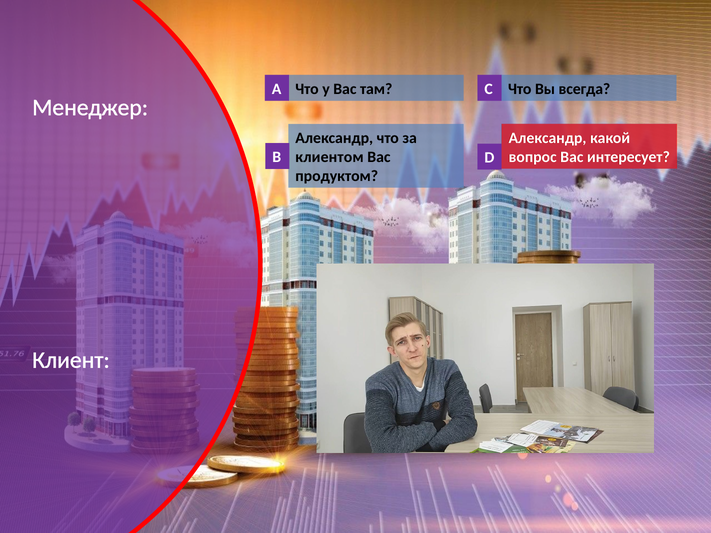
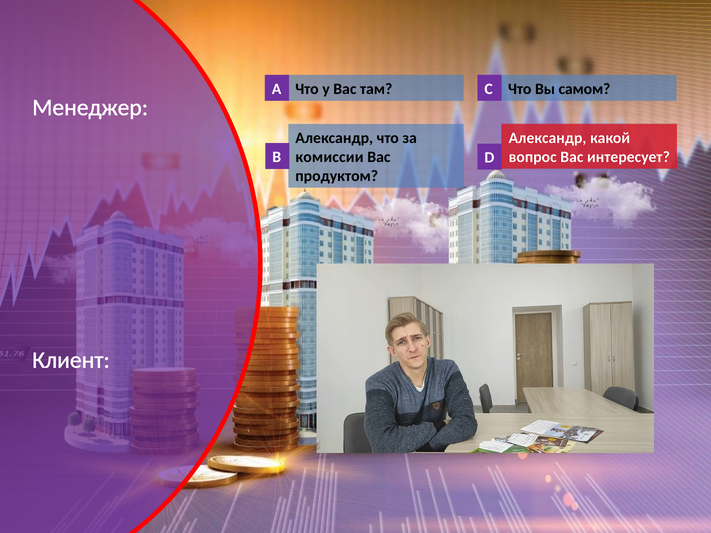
всегда: всегда -> самом
клиентом: клиентом -> комиссии
